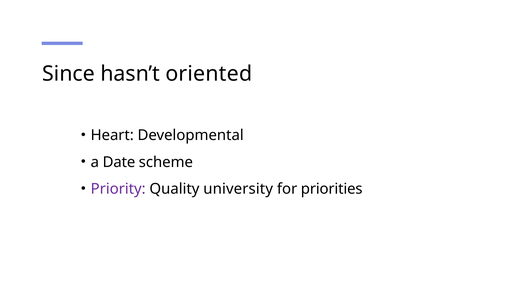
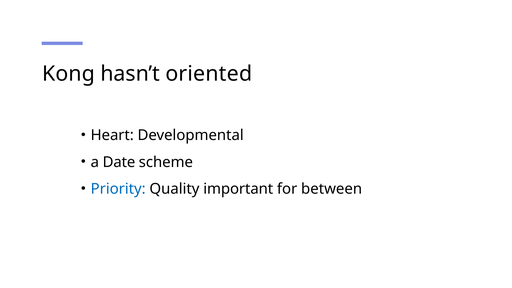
Since: Since -> Kong
Priority colour: purple -> blue
university: university -> important
priorities: priorities -> between
